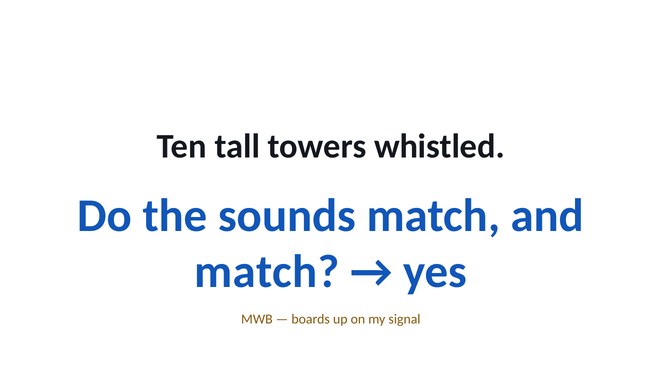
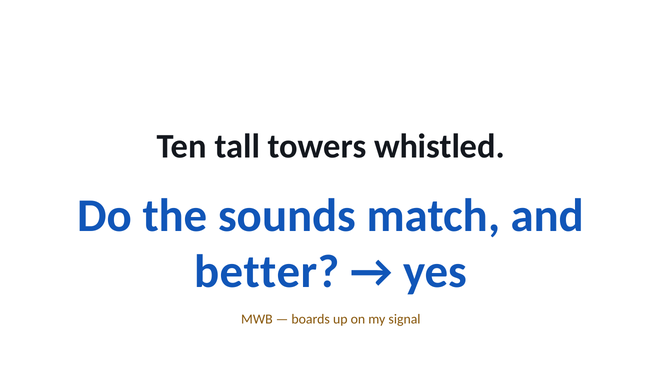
match at (267, 272): match -> better
